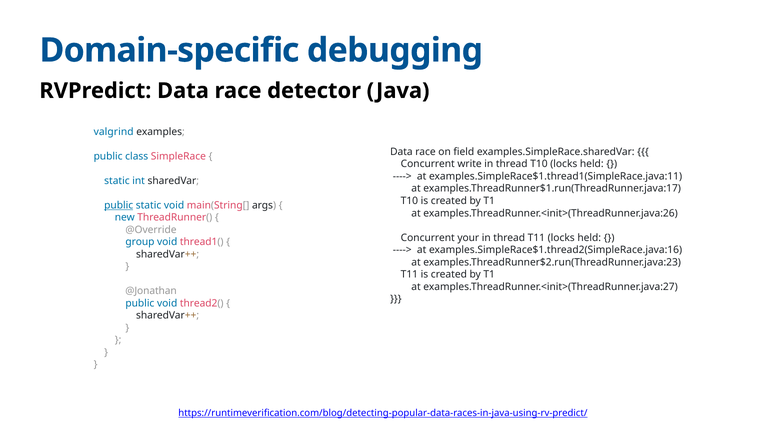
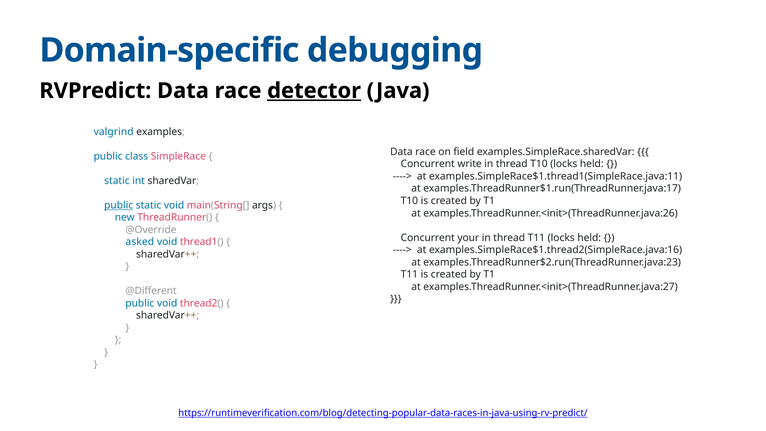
detector underline: none -> present
group: group -> asked
@Jonathan: @Jonathan -> @Different
